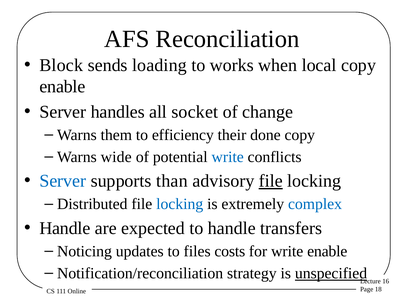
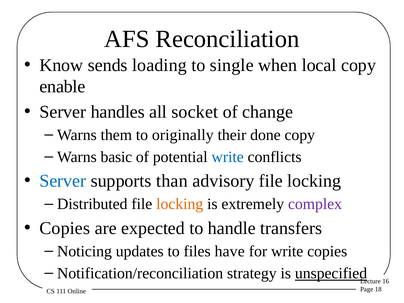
Block: Block -> Know
works: works -> single
efficiency: efficiency -> originally
wide: wide -> basic
file at (271, 181) underline: present -> none
locking at (180, 204) colour: blue -> orange
complex colour: blue -> purple
Handle at (65, 228): Handle -> Copies
costs: costs -> have
write enable: enable -> copies
